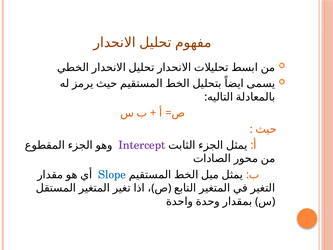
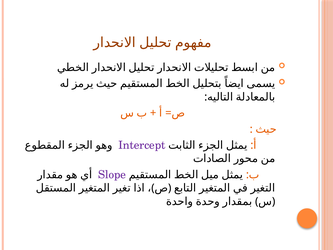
Slope colour: blue -> purple
